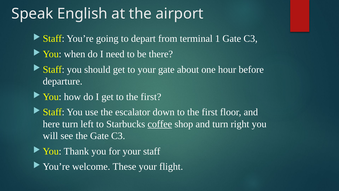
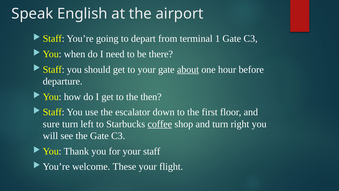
about underline: none -> present
get to the first: first -> then
here: here -> sure
